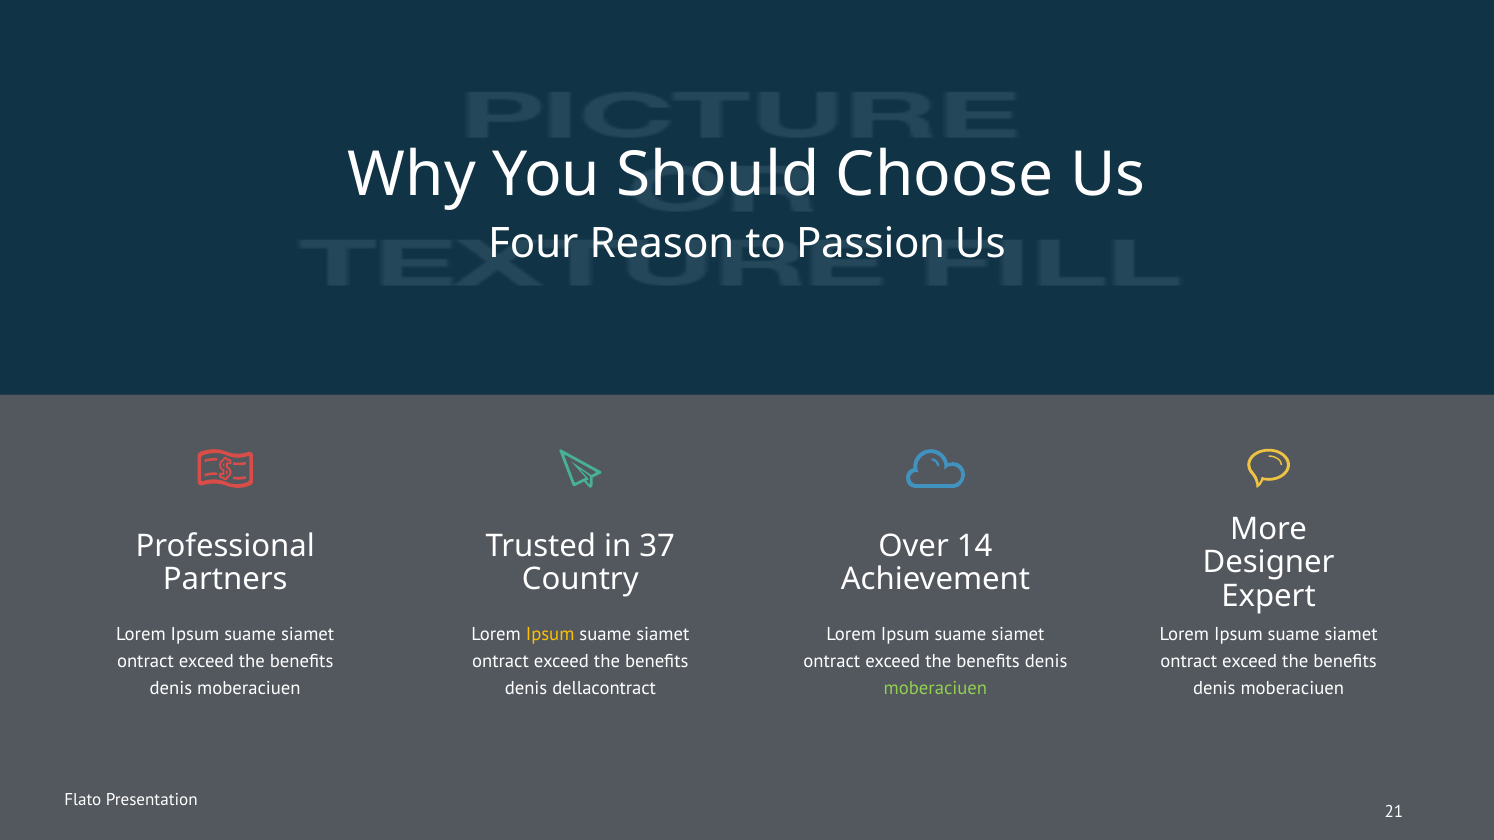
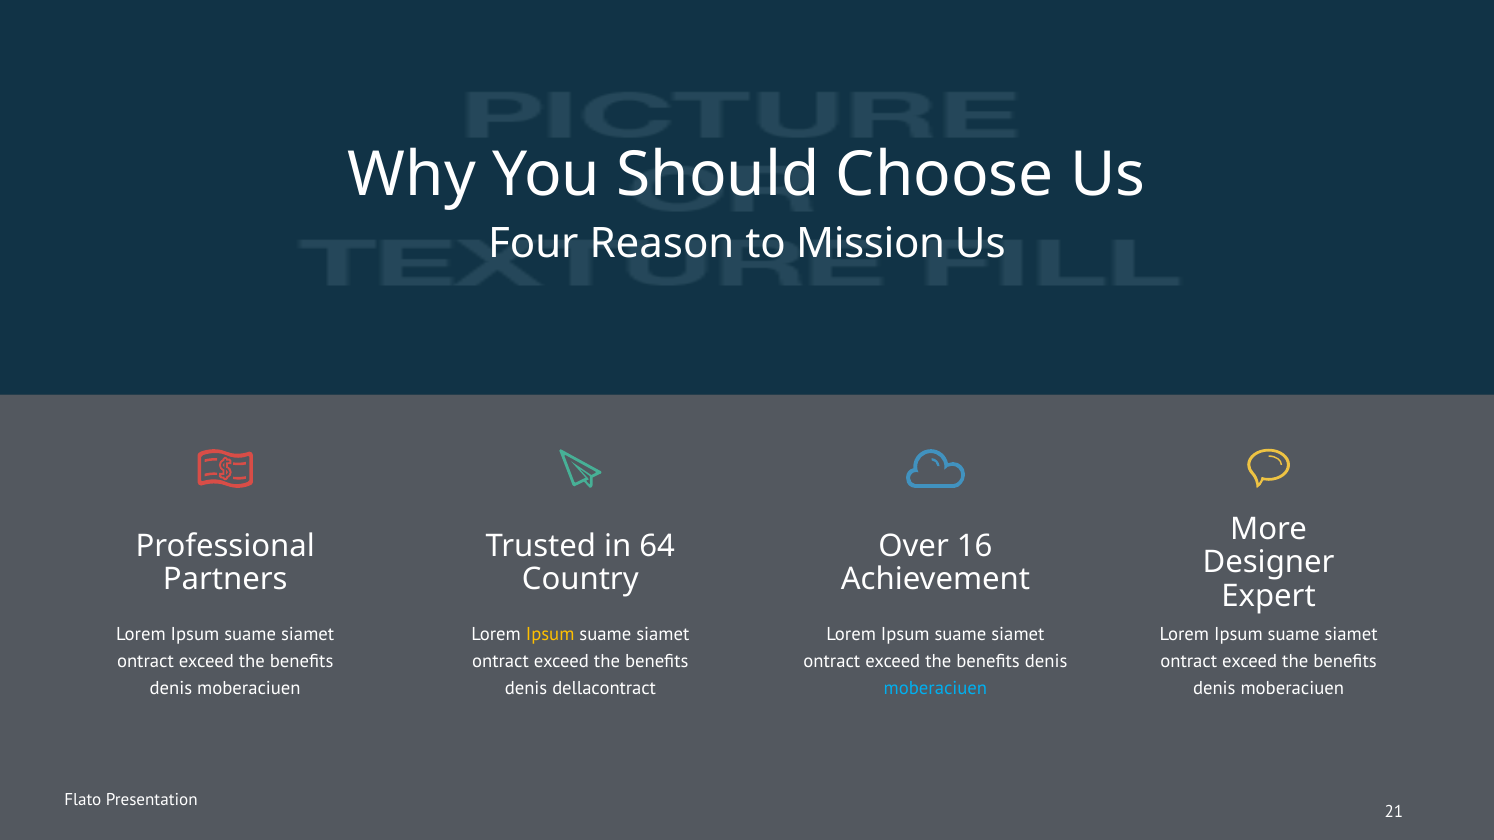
Passion: Passion -> Mission
37: 37 -> 64
14: 14 -> 16
moberaciuen at (935, 689) colour: light green -> light blue
